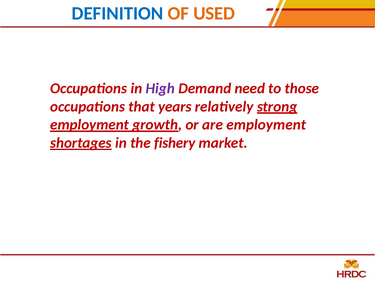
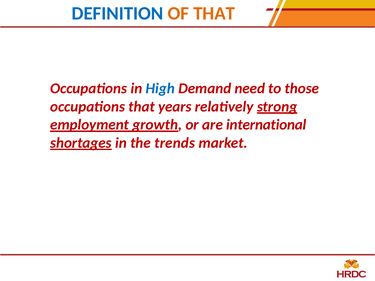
OF USED: USED -> THAT
High colour: purple -> blue
are employment: employment -> international
fishery: fishery -> trends
